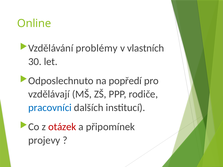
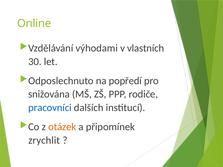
problémy: problémy -> výhodami
vzdělávají: vzdělávají -> snižována
otázek colour: red -> orange
projevy: projevy -> zrychlit
